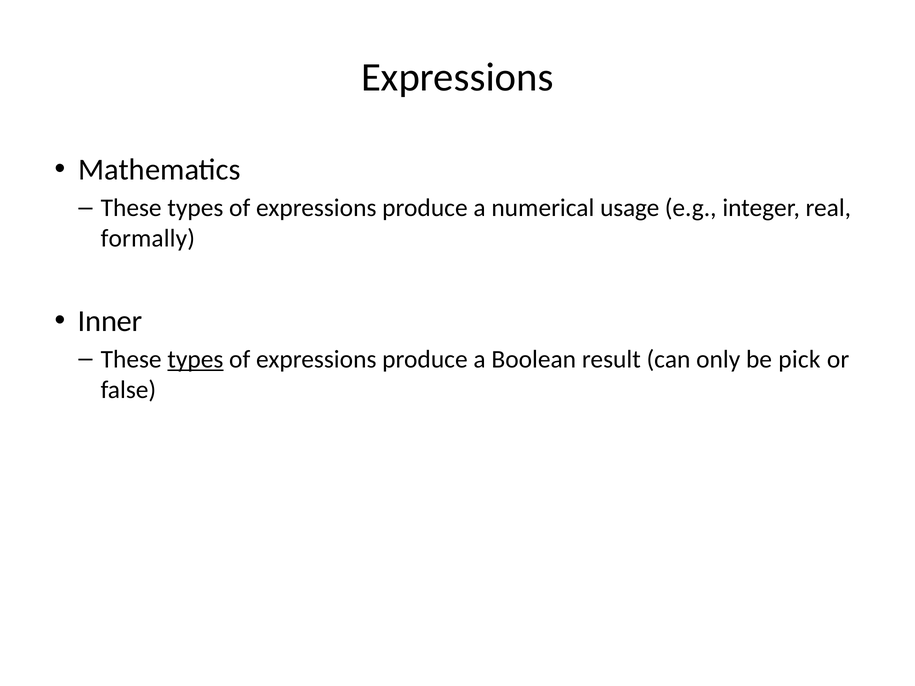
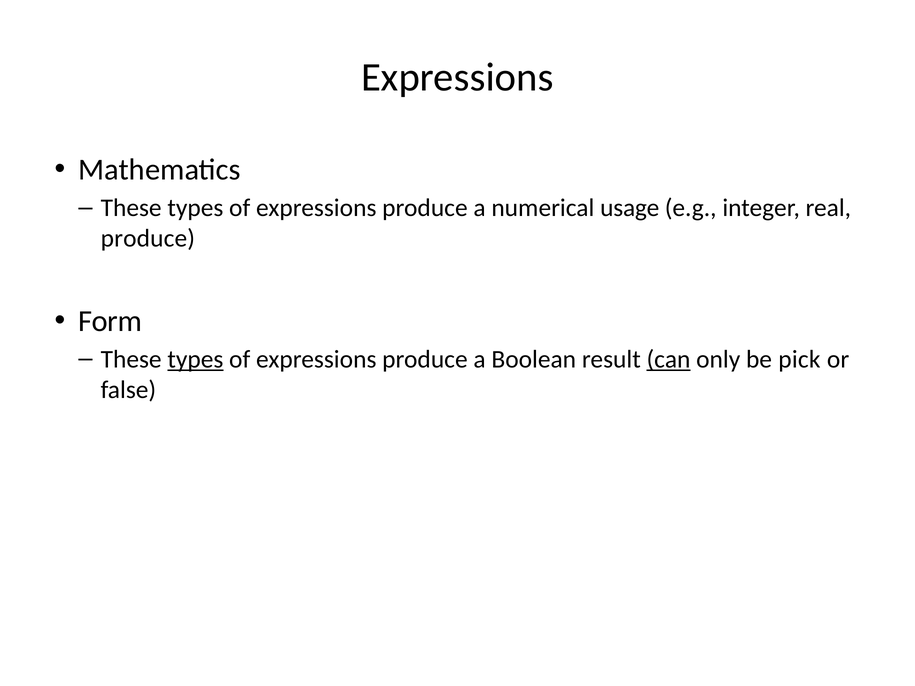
formally at (148, 239): formally -> produce
Inner: Inner -> Form
can underline: none -> present
